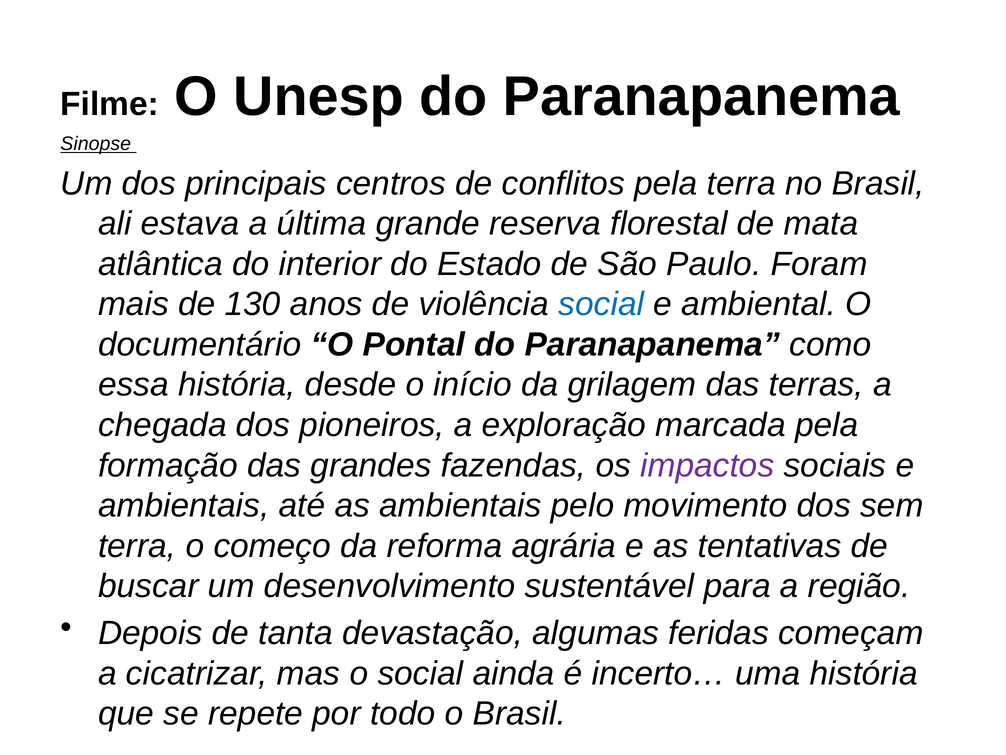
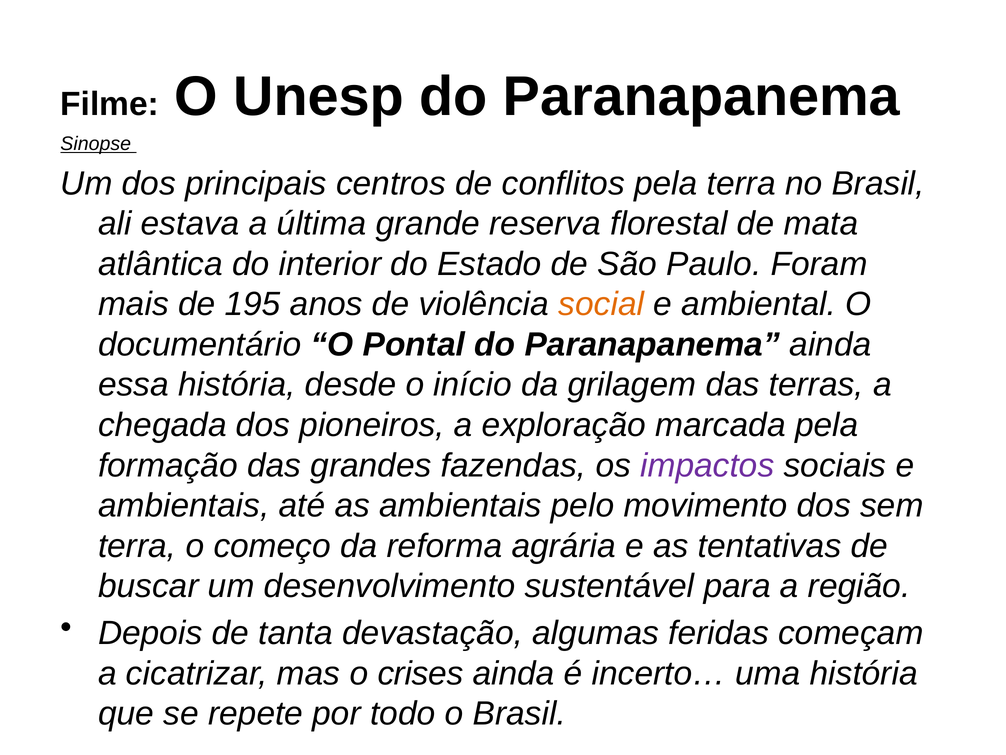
130: 130 -> 195
social at (601, 304) colour: blue -> orange
Paranapanema como: como -> ainda
o social: social -> crises
